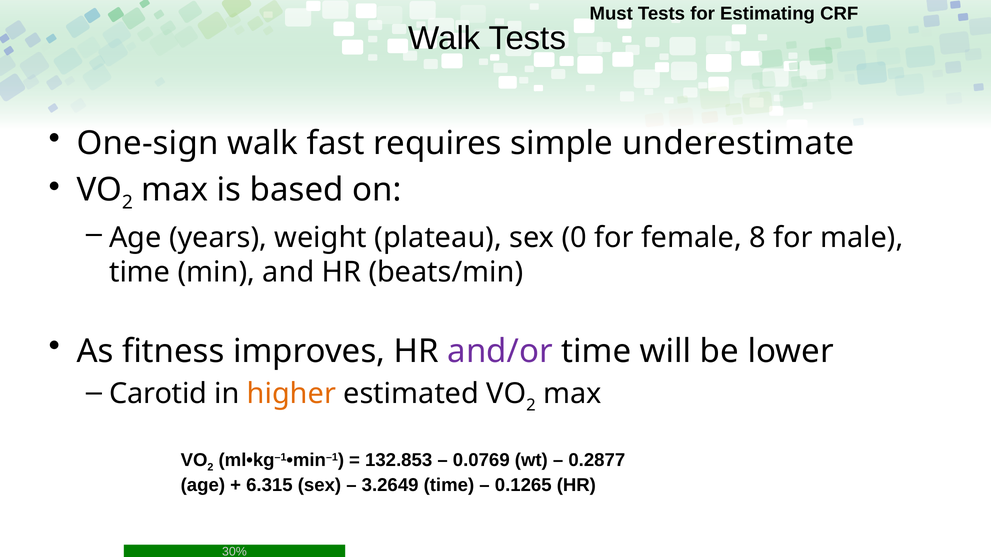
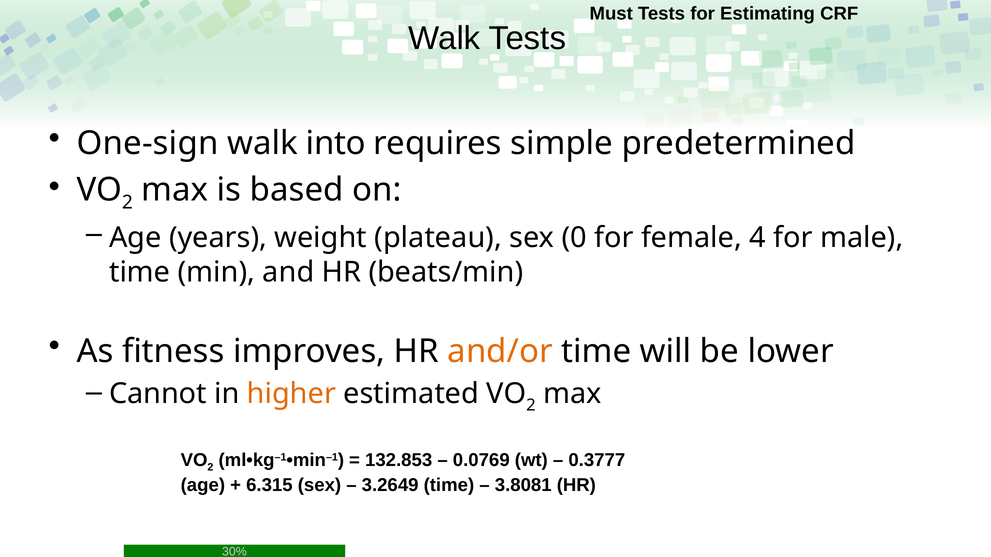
fast: fast -> into
underestimate: underestimate -> predetermined
8: 8 -> 4
and/or colour: purple -> orange
Carotid: Carotid -> Cannot
0.2877: 0.2877 -> 0.3777
0.1265: 0.1265 -> 3.8081
